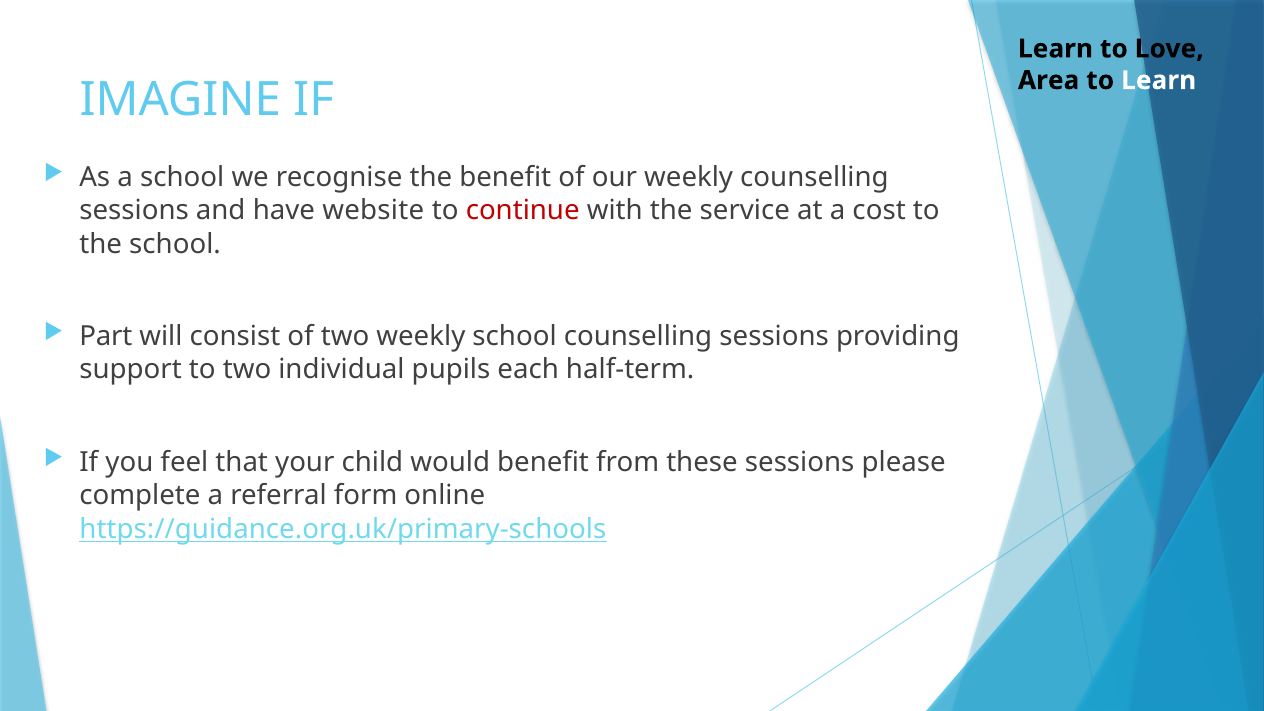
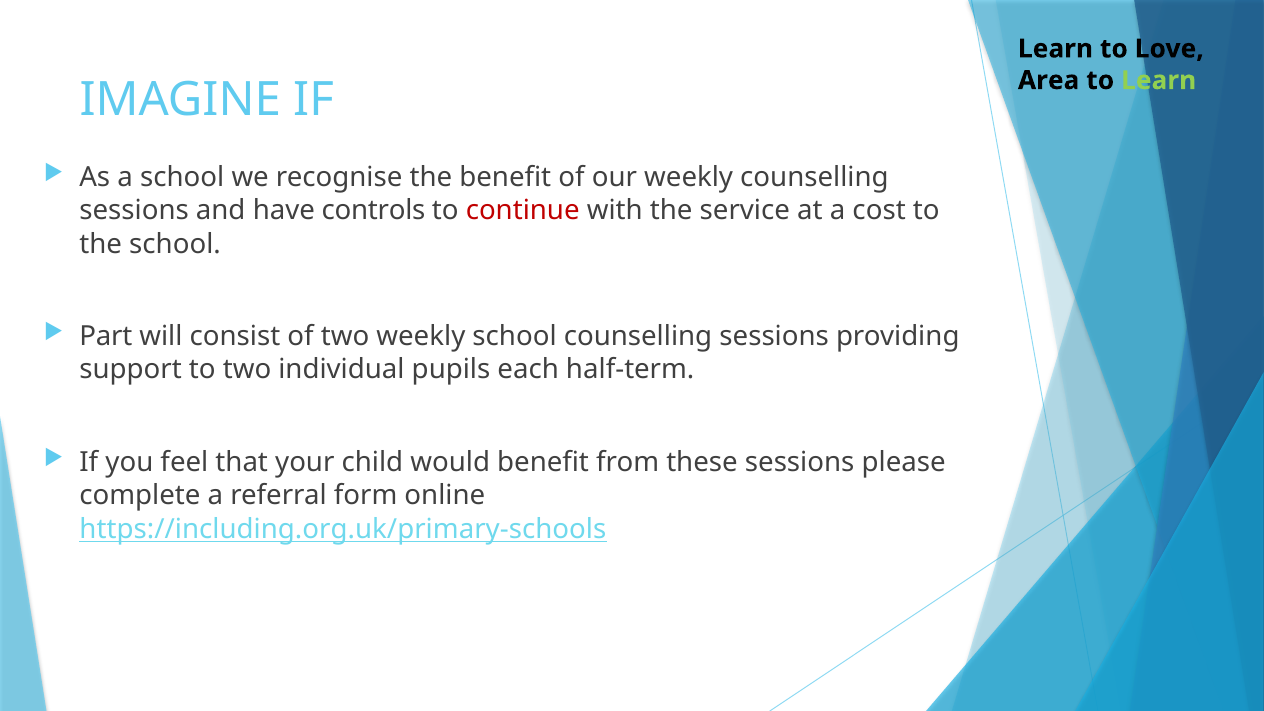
Learn at (1159, 80) colour: white -> light green
website: website -> controls
https://guidance.org.uk/primary-schools: https://guidance.org.uk/primary-schools -> https://including.org.uk/primary-schools
